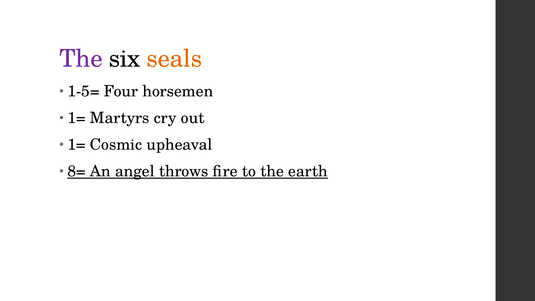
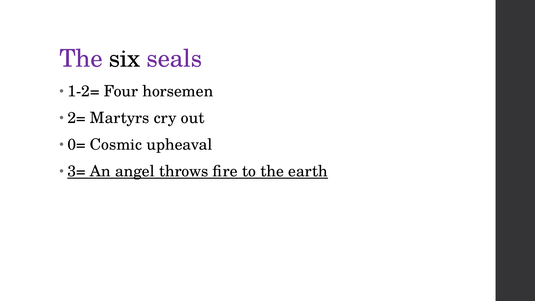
seals colour: orange -> purple
1-5=: 1-5= -> 1-2=
1= at (76, 118): 1= -> 2=
1= at (76, 145): 1= -> 0=
8=: 8= -> 3=
